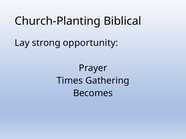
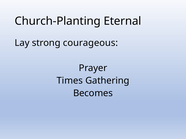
Biblical: Biblical -> Eternal
opportunity: opportunity -> courageous
